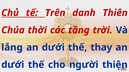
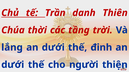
Trên: Trên -> Trần
thay: thay -> đinh
